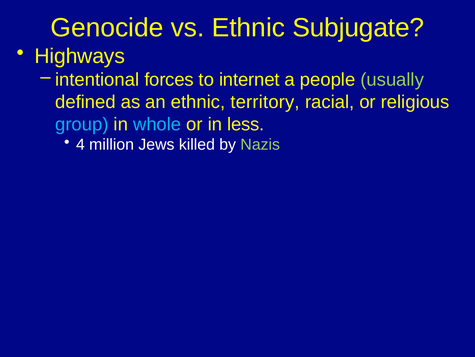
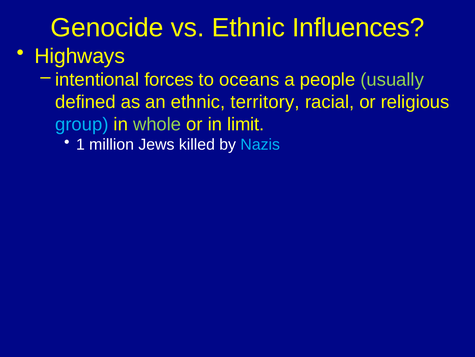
Subjugate: Subjugate -> Influences
internet: internet -> oceans
whole colour: light blue -> light green
less: less -> limit
4: 4 -> 1
Nazis colour: light green -> light blue
